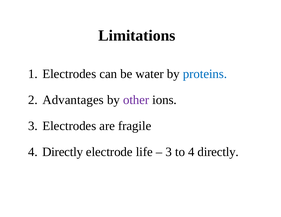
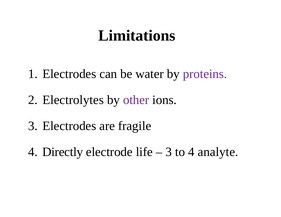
proteins colour: blue -> purple
Advantages: Advantages -> Electrolytes
to 4 directly: directly -> analyte
